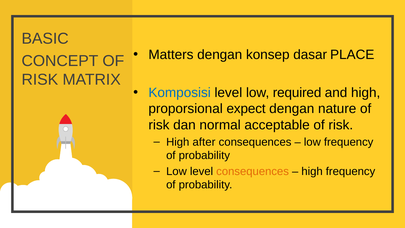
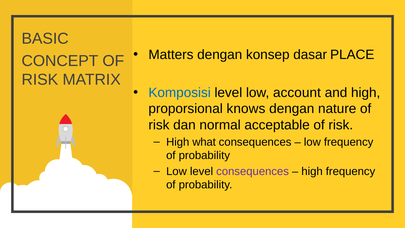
required: required -> account
expect: expect -> knows
after: after -> what
consequences at (253, 171) colour: orange -> purple
